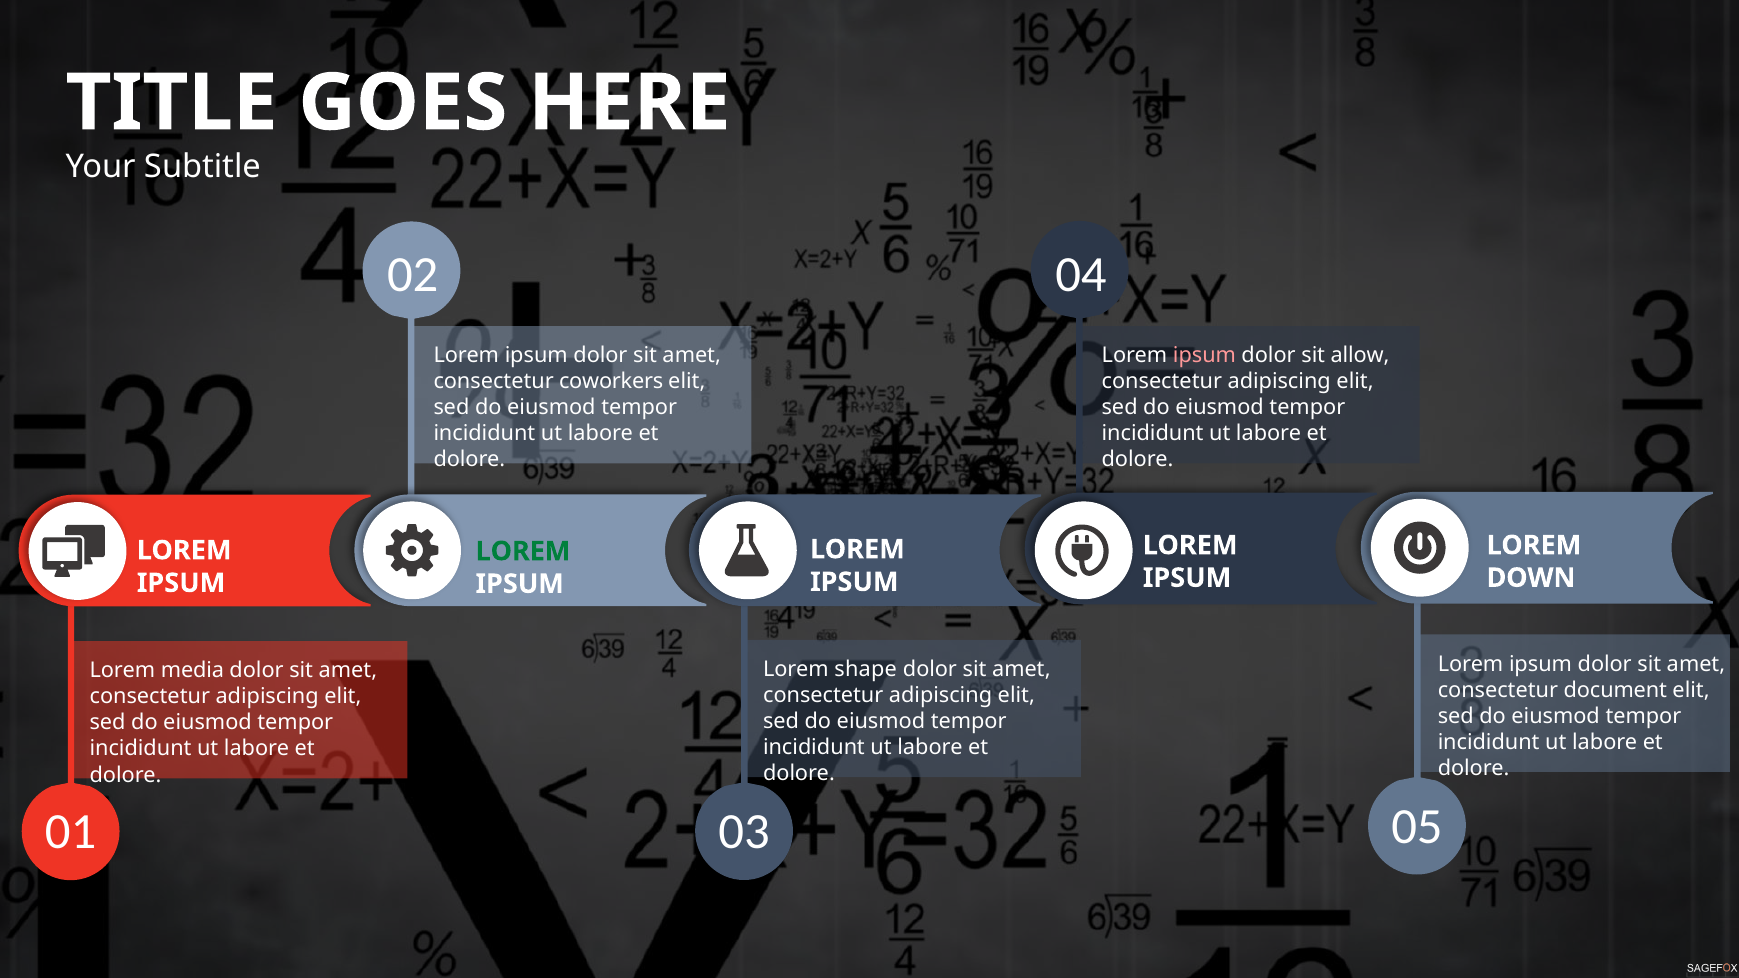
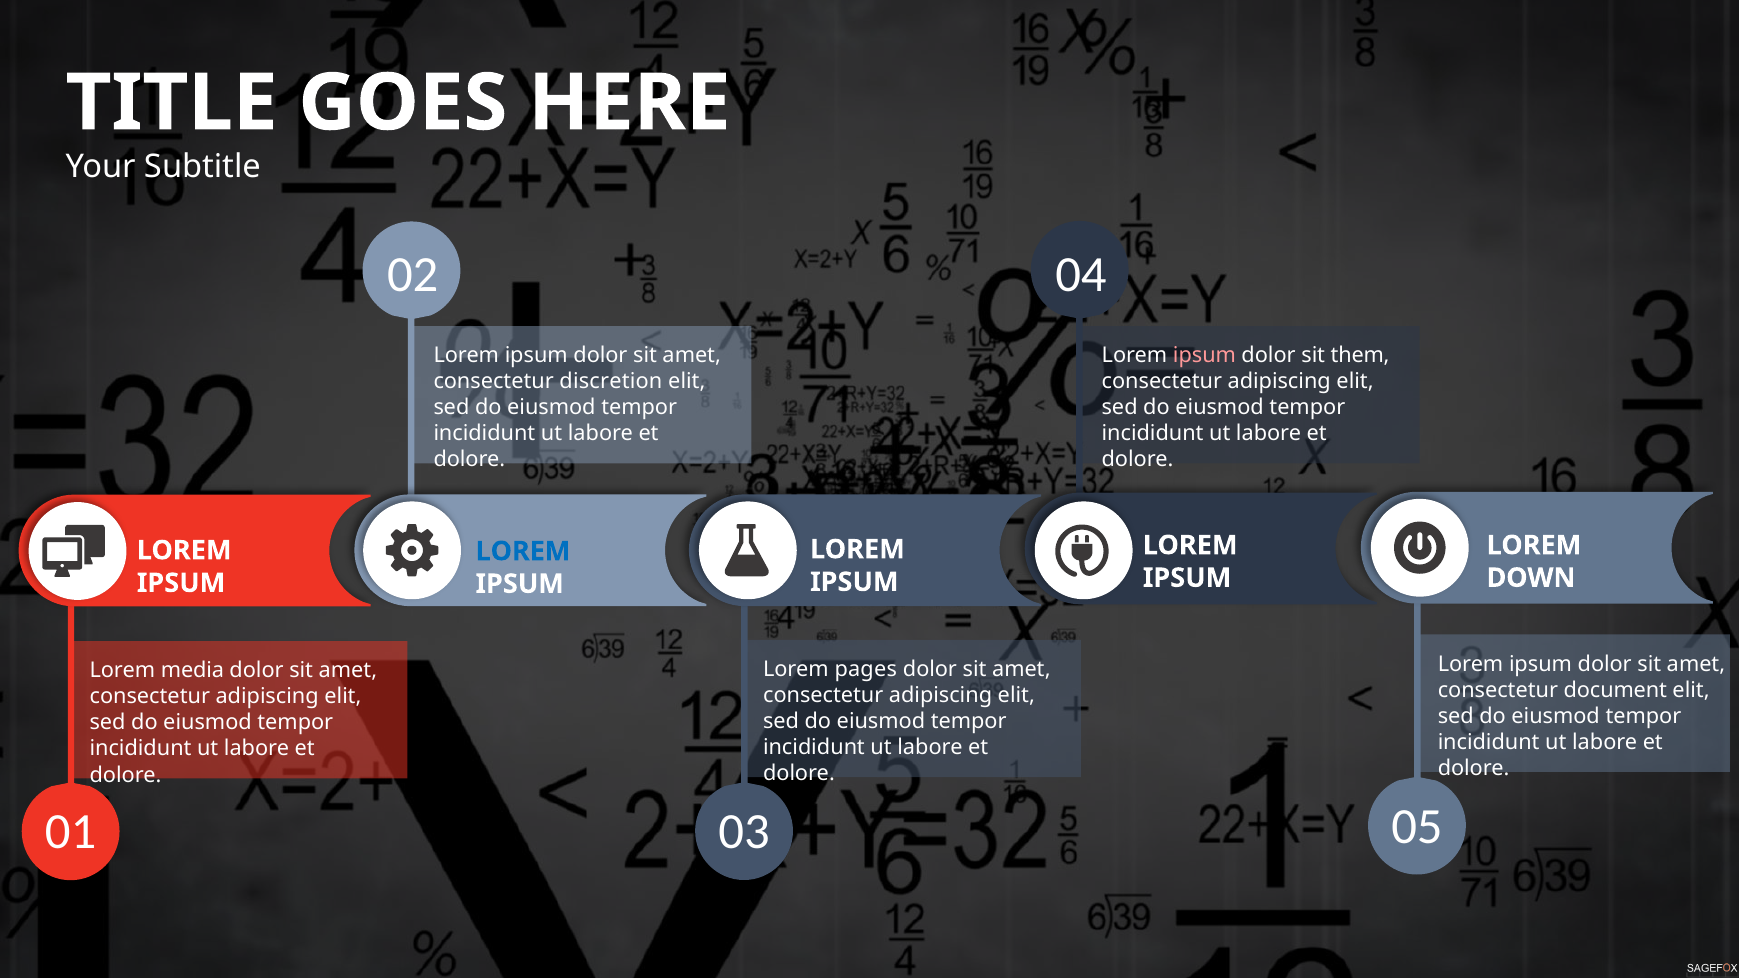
allow: allow -> them
coworkers: coworkers -> discretion
LOREM at (523, 551) colour: green -> blue
shape: shape -> pages
